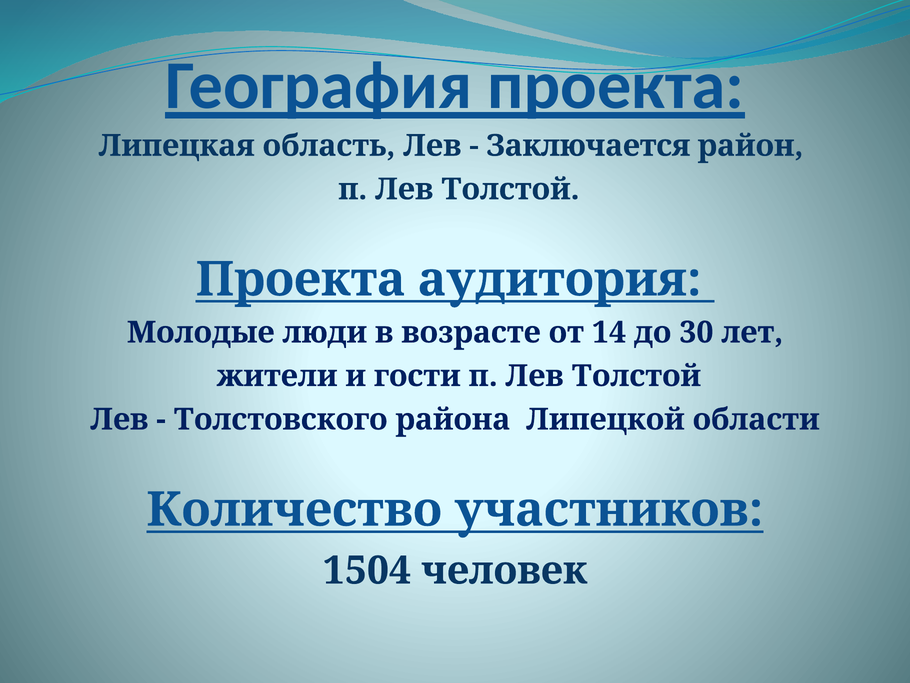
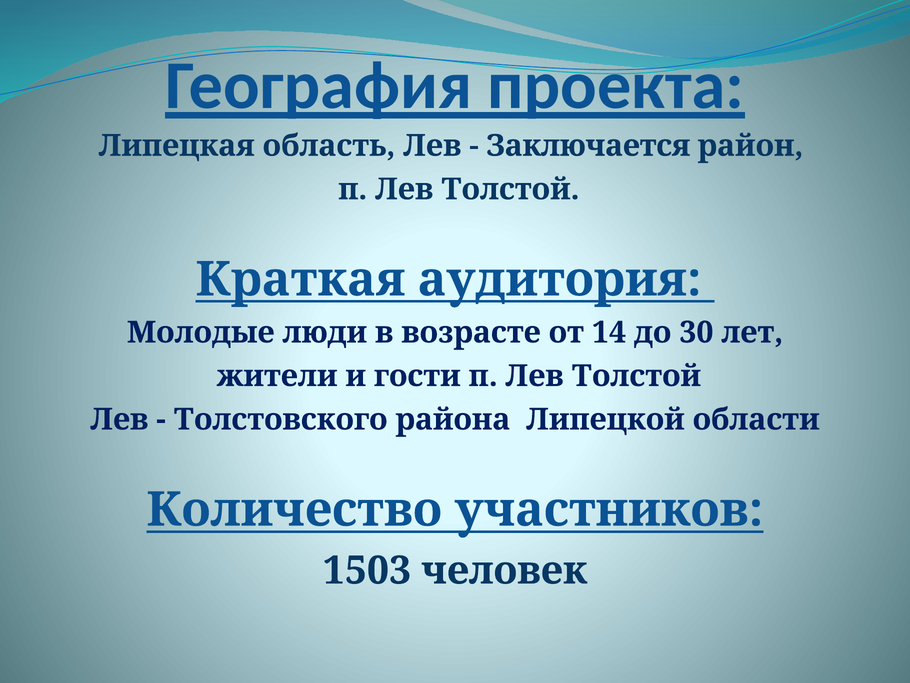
Проекта at (301, 279): Проекта -> Краткая
1504: 1504 -> 1503
